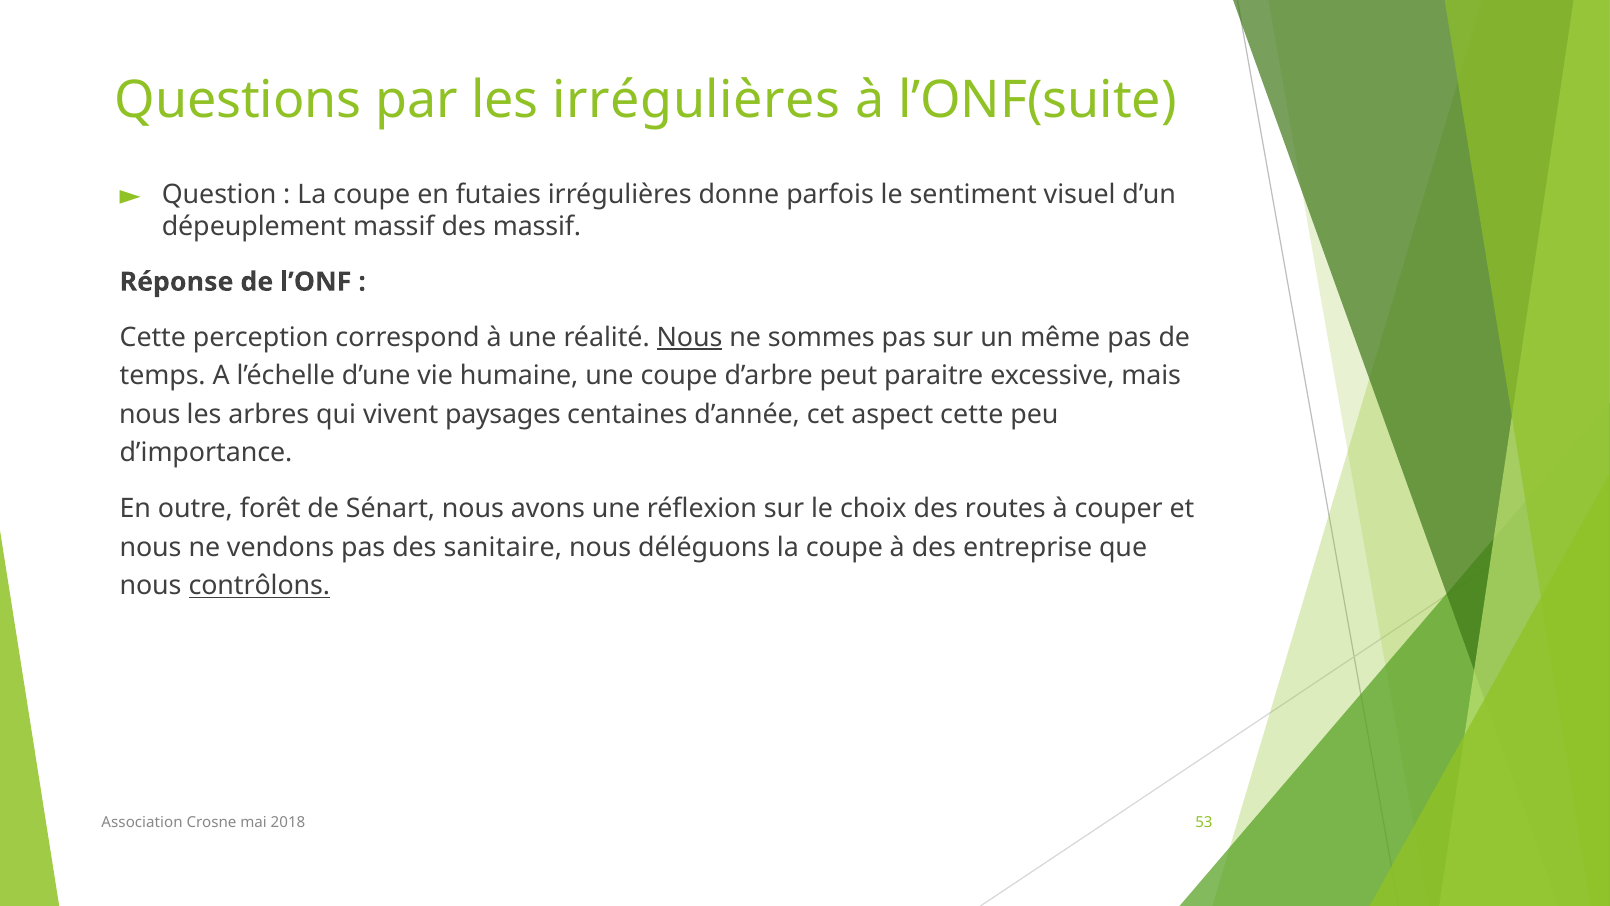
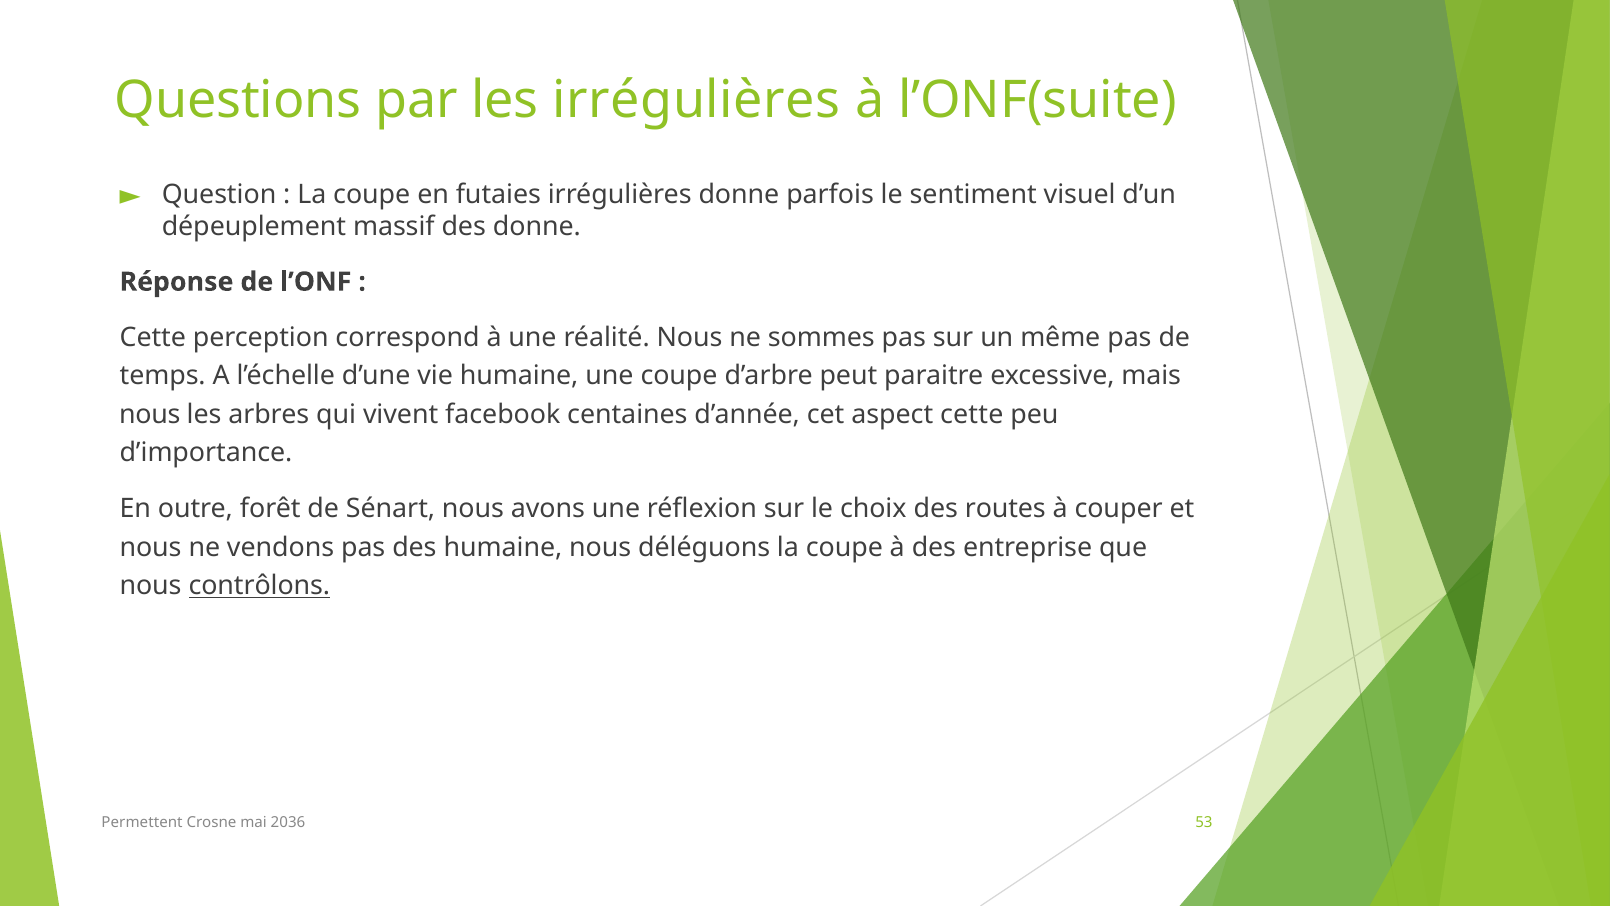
des massif: massif -> donne
Nous at (690, 337) underline: present -> none
paysages: paysages -> facebook
des sanitaire: sanitaire -> humaine
Association: Association -> Permettent
2018: 2018 -> 2036
